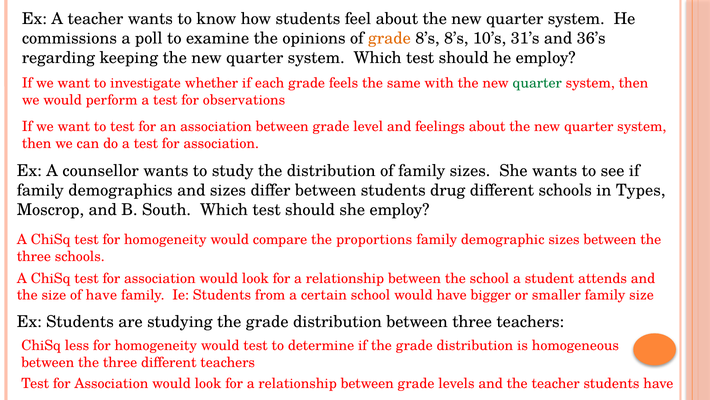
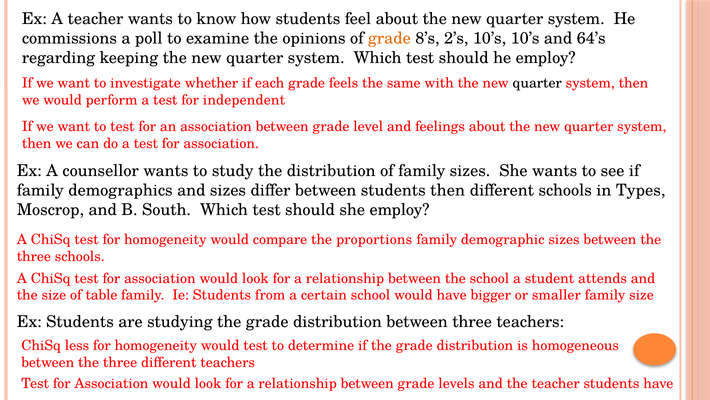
8’s 8’s: 8’s -> 2’s
10’s 31’s: 31’s -> 10’s
36’s: 36’s -> 64’s
quarter at (537, 83) colour: green -> black
observations: observations -> independent
students drug: drug -> then
of have: have -> table
